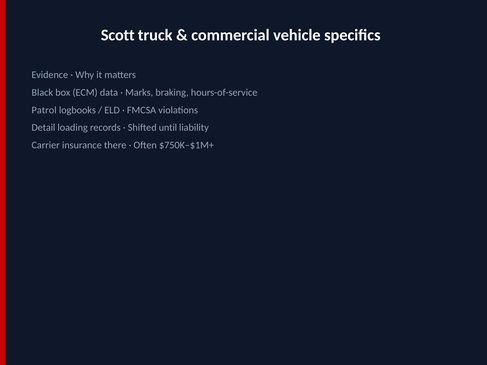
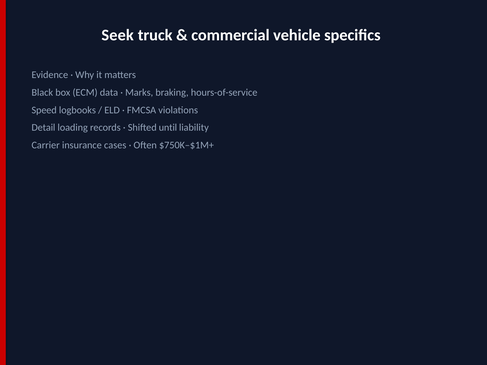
Scott: Scott -> Seek
Patrol: Patrol -> Speed
there: there -> cases
